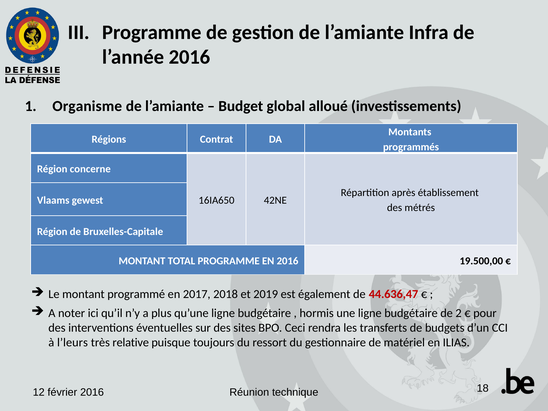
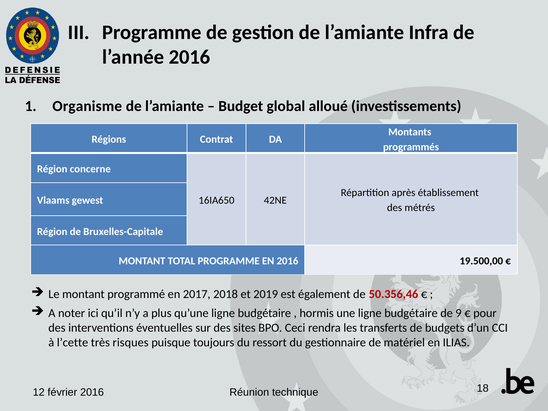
44.636,47: 44.636,47 -> 50.356,46
2: 2 -> 9
l’leurs: l’leurs -> l’cette
relative: relative -> risques
